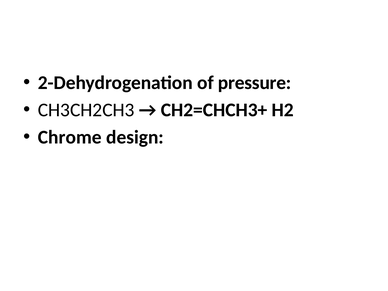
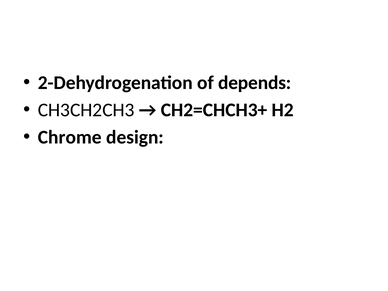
pressure: pressure -> depends
